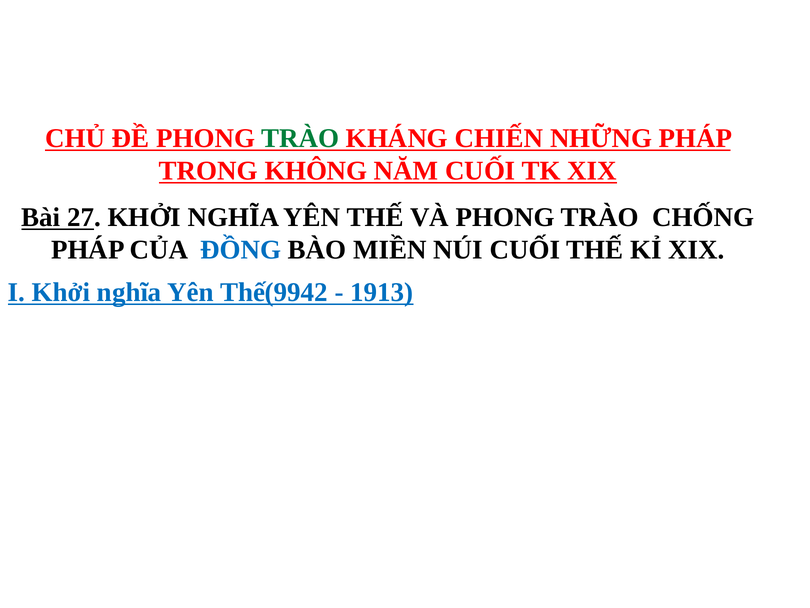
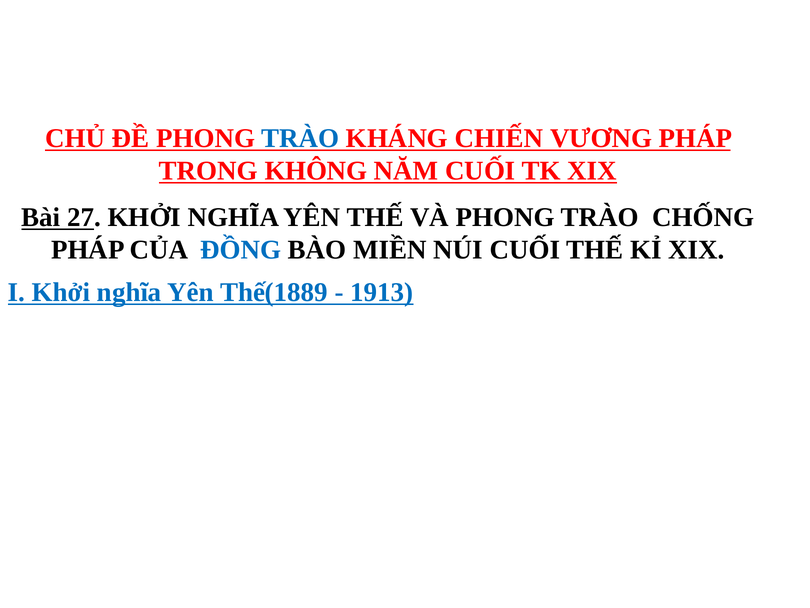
TRÀO at (300, 138) colour: green -> blue
NHỮNG: NHỮNG -> VƯƠNG
Thế(9942: Thế(9942 -> Thế(1889
